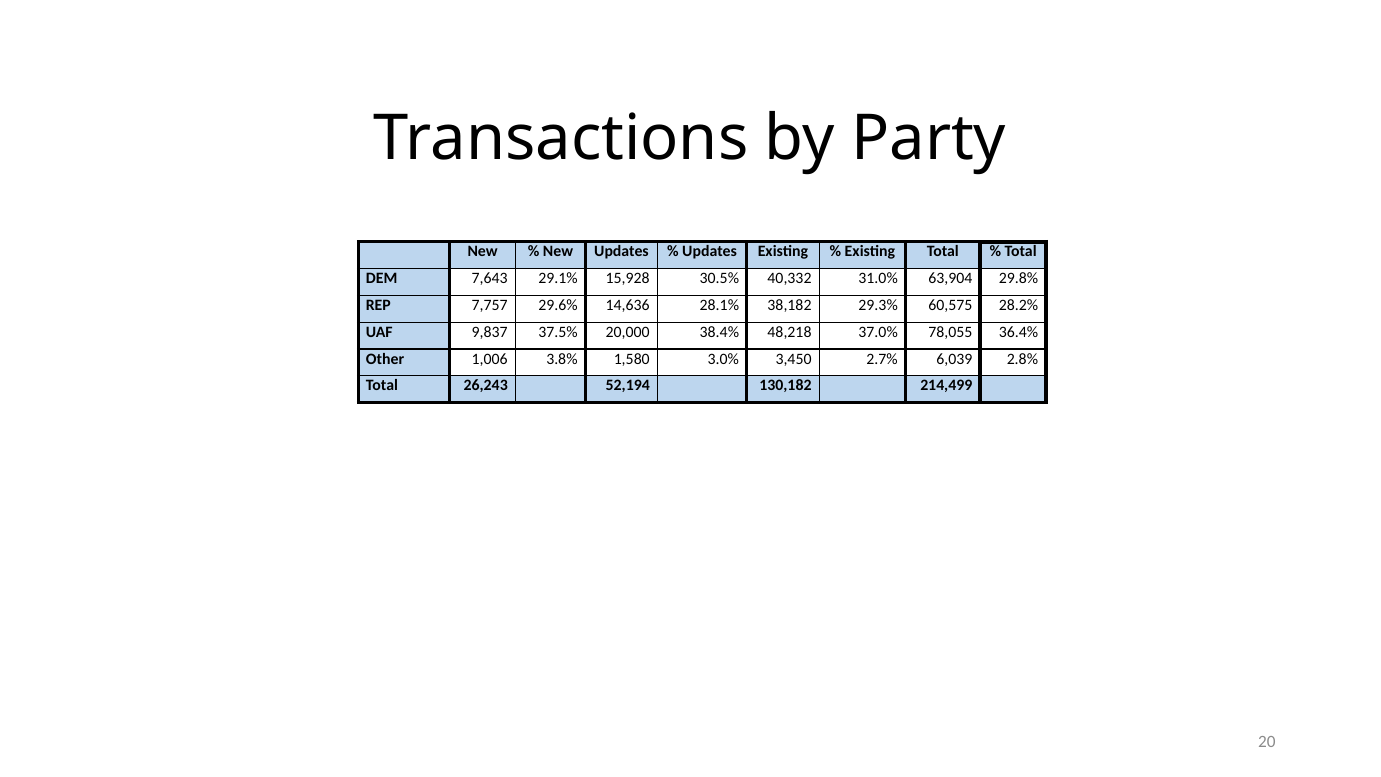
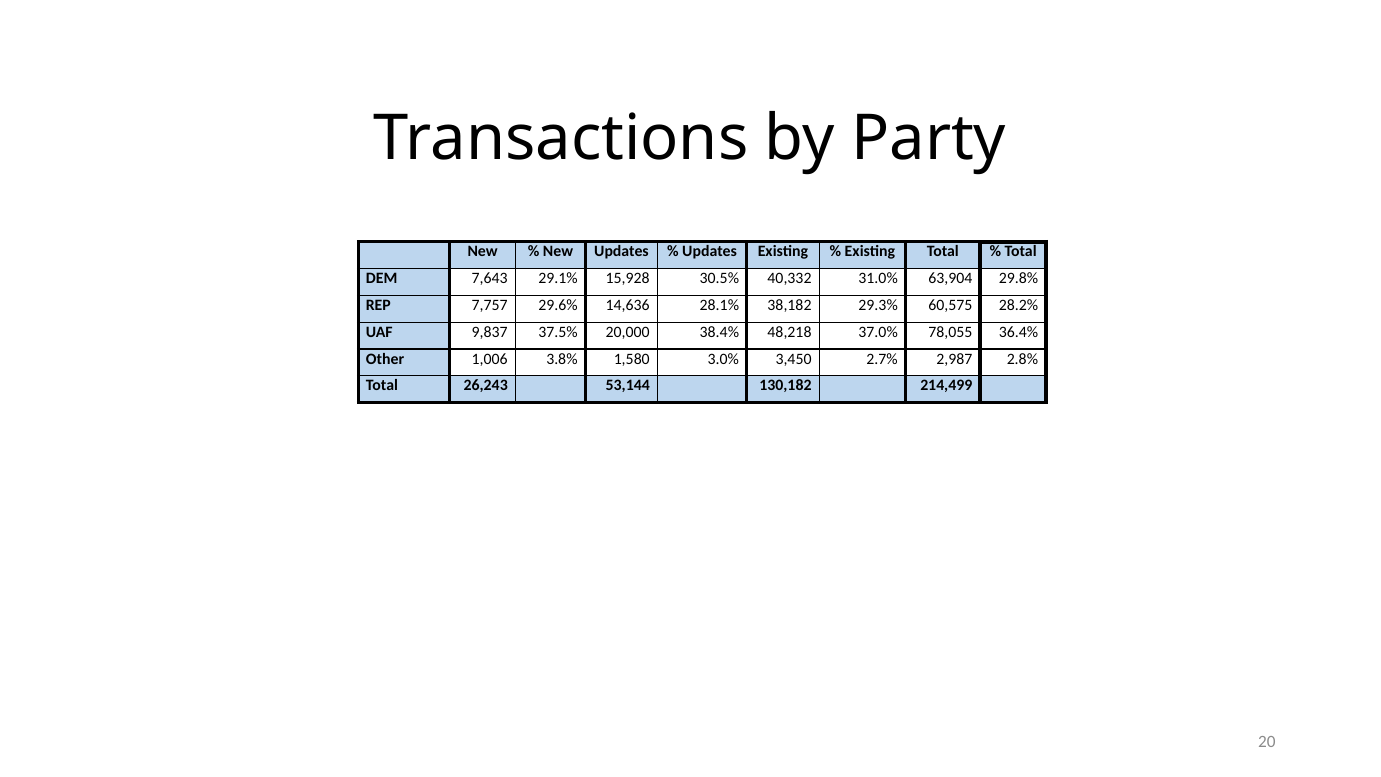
6,039: 6,039 -> 2,987
52,194: 52,194 -> 53,144
